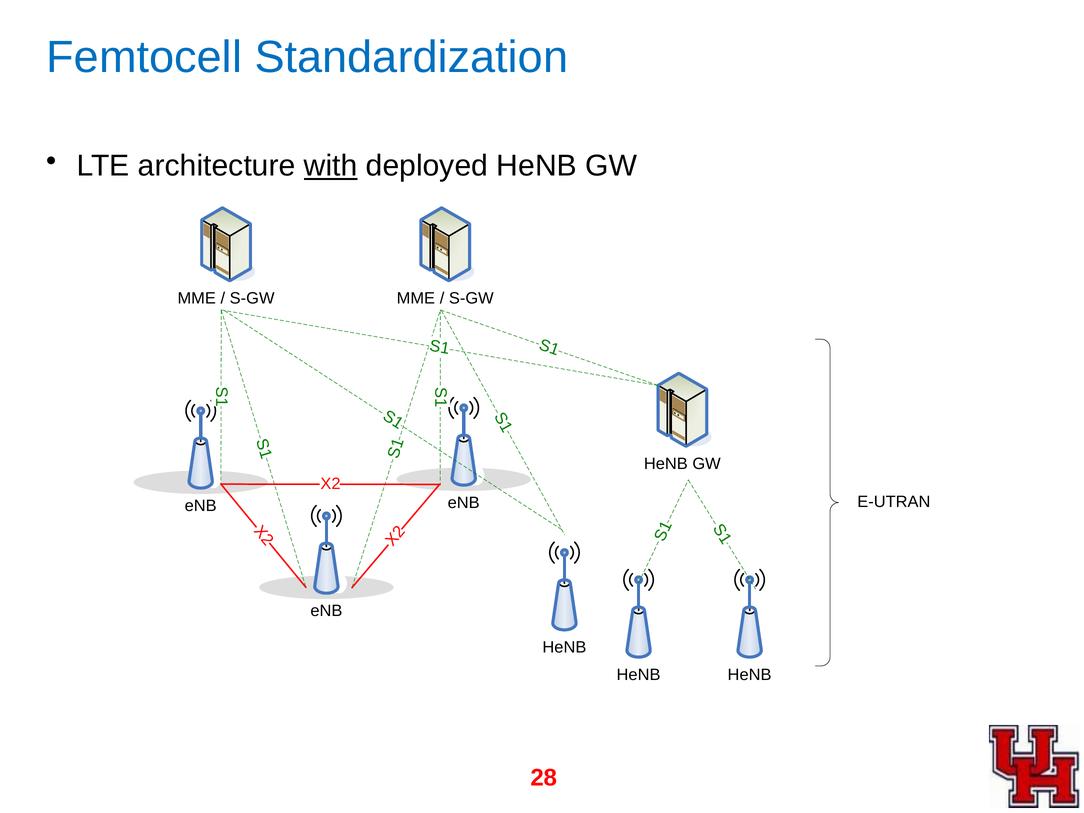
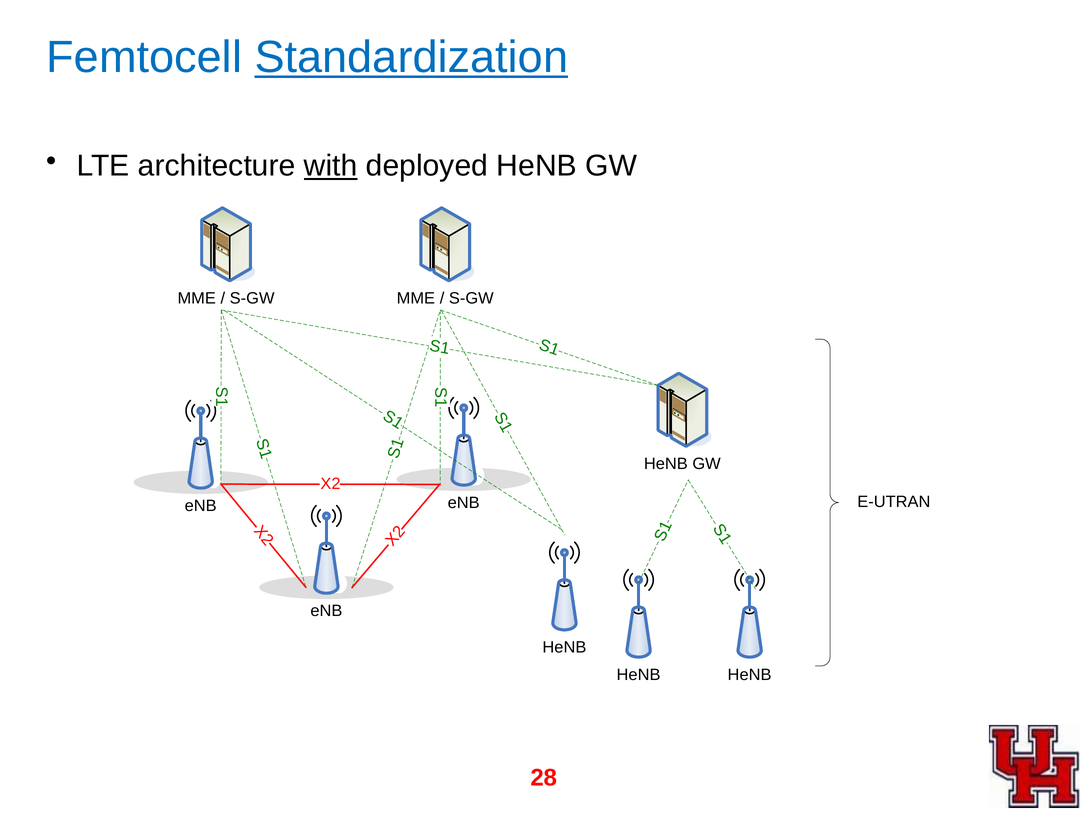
Standardization underline: none -> present
